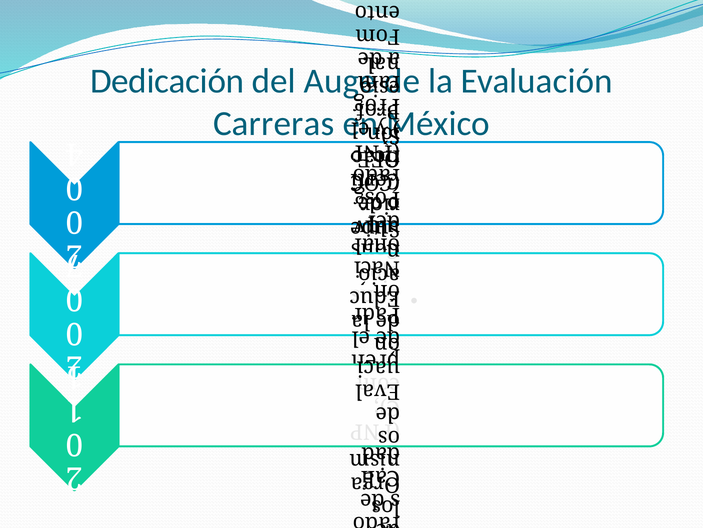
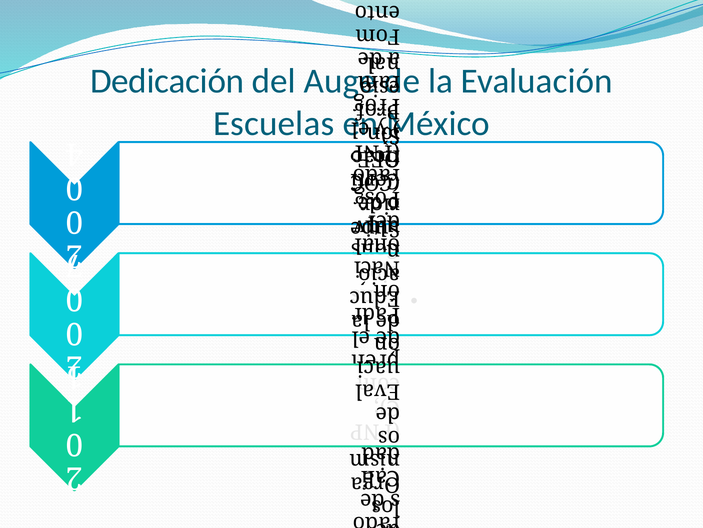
Carreras: Carreras -> Escuelas
